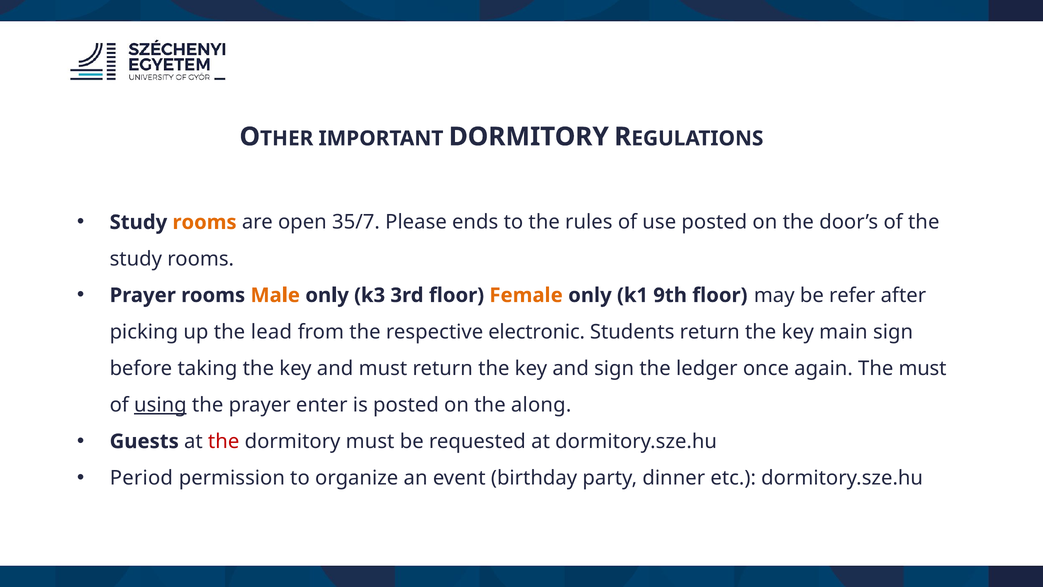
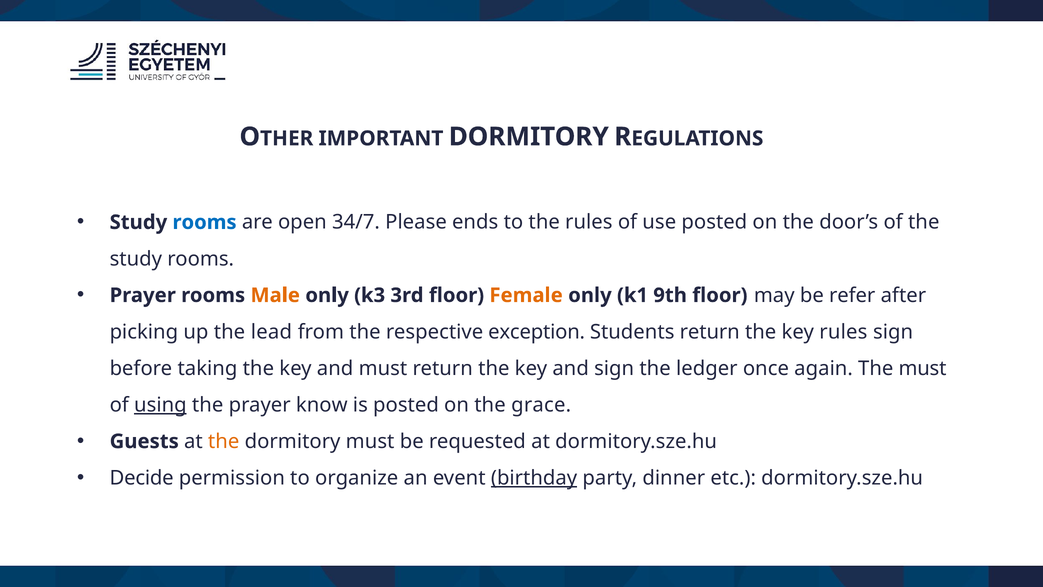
rooms at (205, 222) colour: orange -> blue
35/7: 35/7 -> 34/7
electronic: electronic -> exception
key main: main -> rules
enter: enter -> know
along: along -> grace
the at (224, 441) colour: red -> orange
Period: Period -> Decide
birthday underline: none -> present
